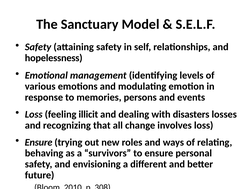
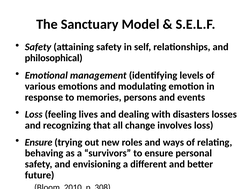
hopelessness: hopelessness -> philosophical
illicit: illicit -> lives
